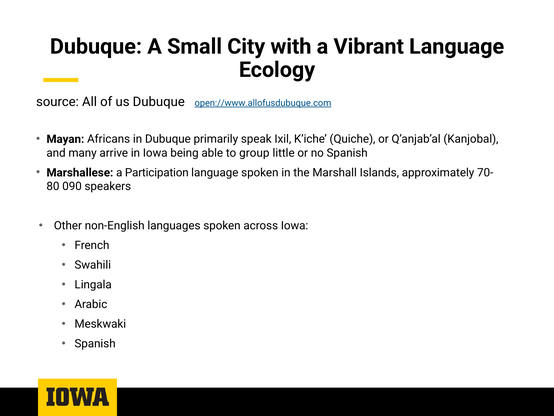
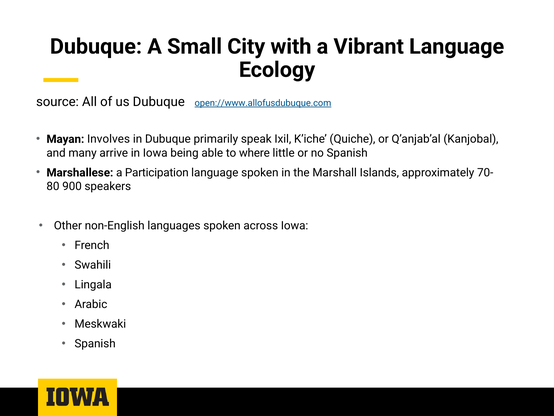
Africans: Africans -> Involves
group: group -> where
090: 090 -> 900
